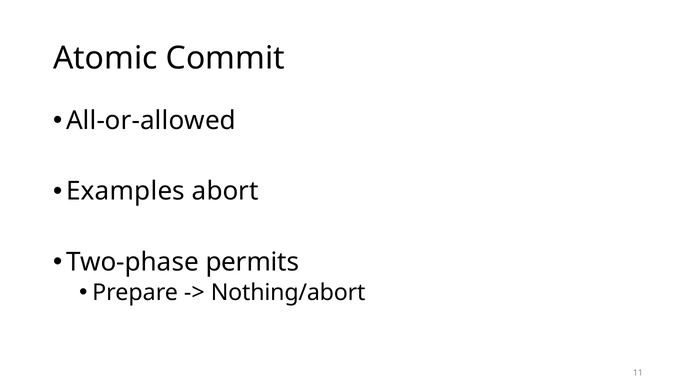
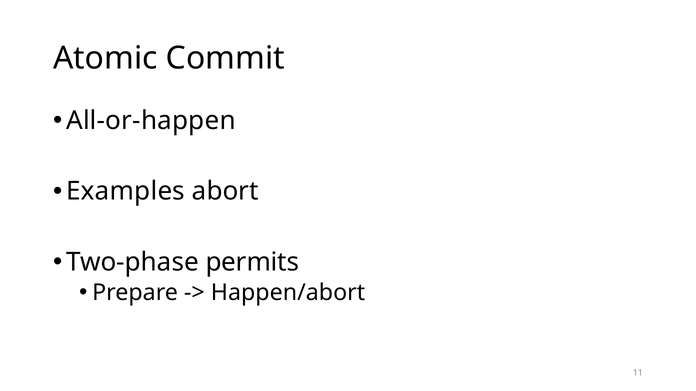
All-or-allowed: All-or-allowed -> All-or-happen
Nothing/abort: Nothing/abort -> Happen/abort
